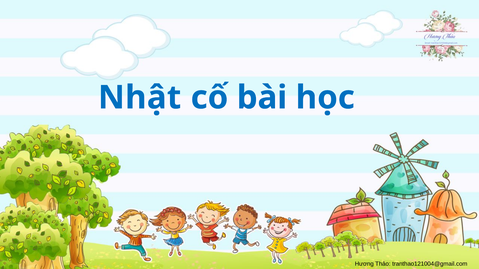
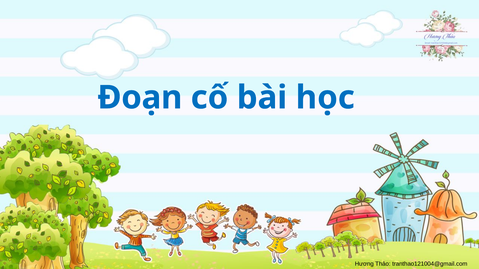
Nhật: Nhật -> Đoạn
